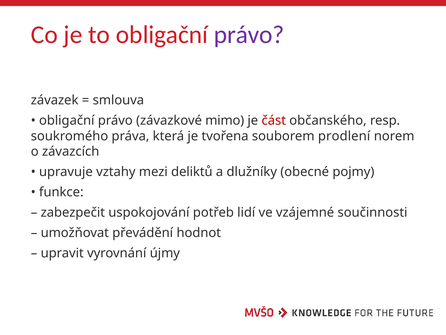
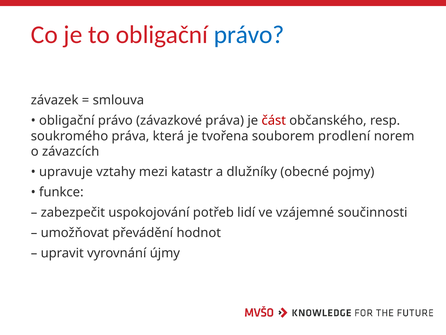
právo at (249, 35) colour: purple -> blue
závazkové mimo: mimo -> práva
deliktů: deliktů -> katastr
